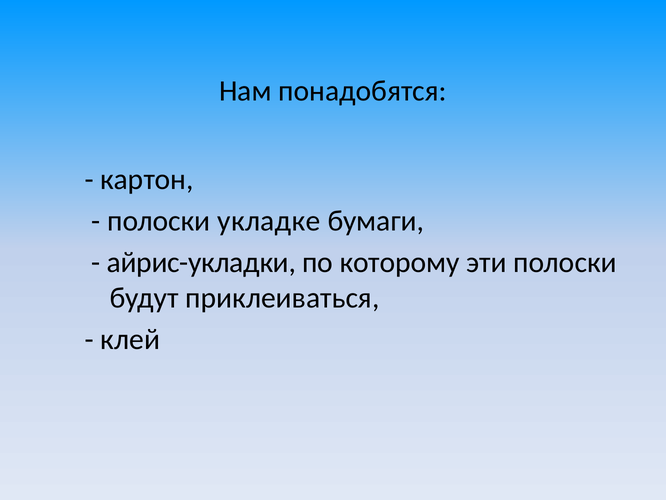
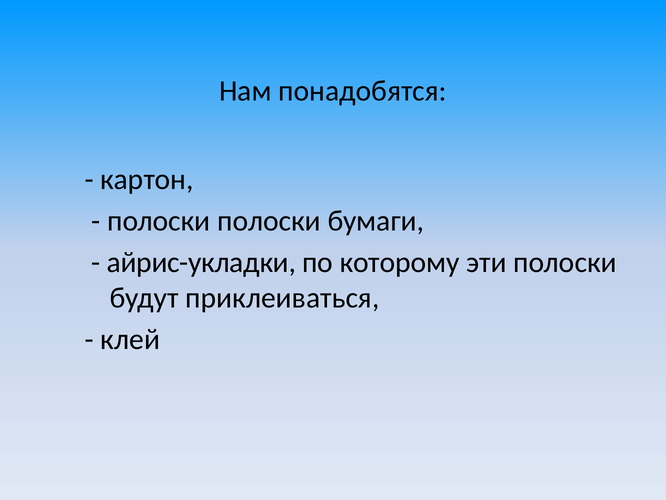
полоски укладке: укладке -> полоски
